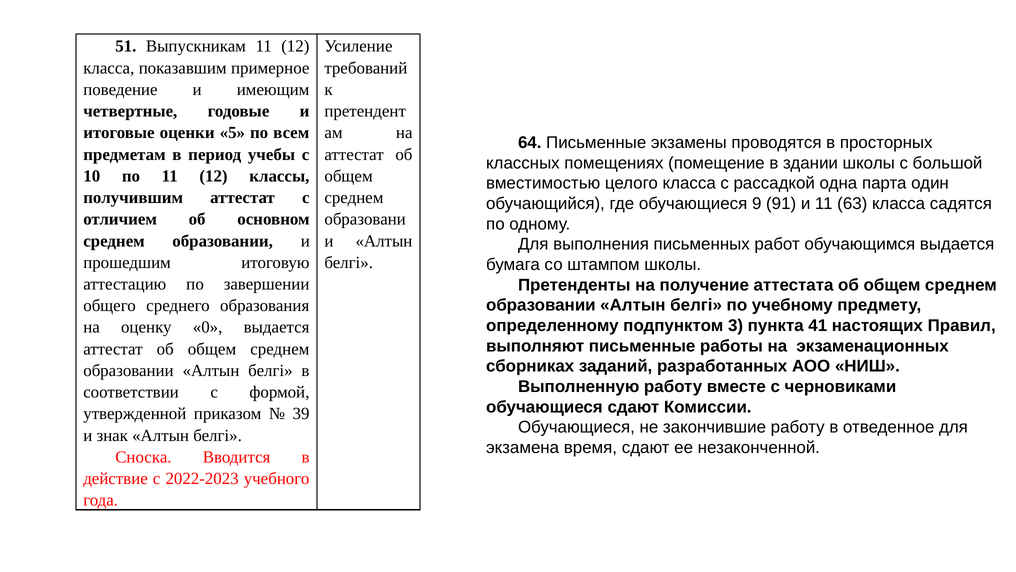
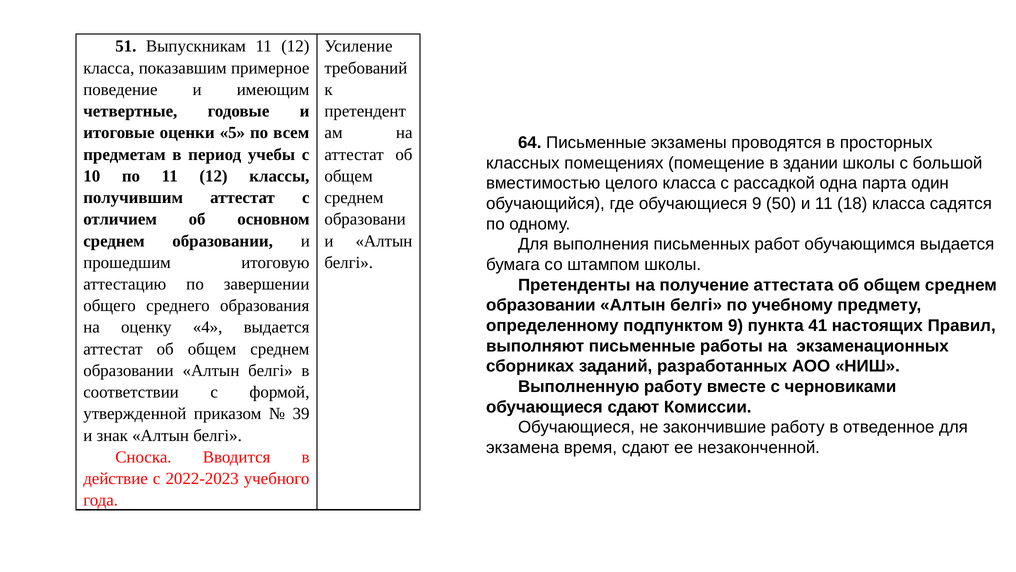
91: 91 -> 50
63: 63 -> 18
подпунктом 3: 3 -> 9
0: 0 -> 4
